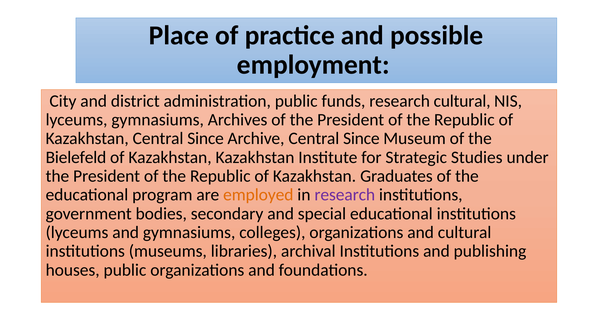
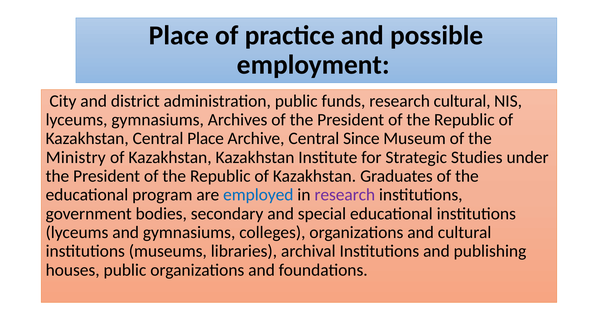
Kazakhstan Central Since: Since -> Place
Bielefeld: Bielefeld -> Ministry
employed colour: orange -> blue
